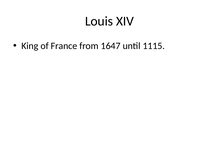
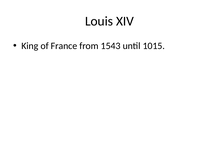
1647: 1647 -> 1543
1115: 1115 -> 1015
